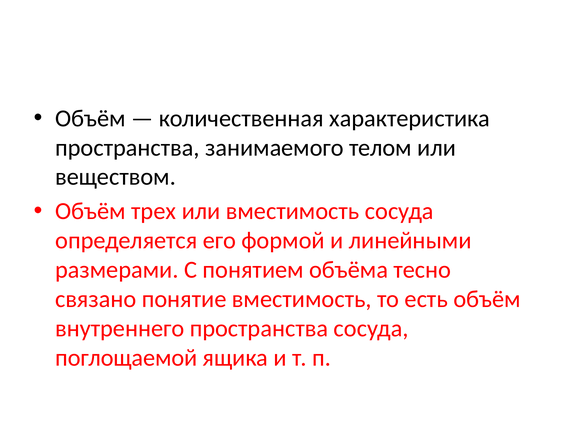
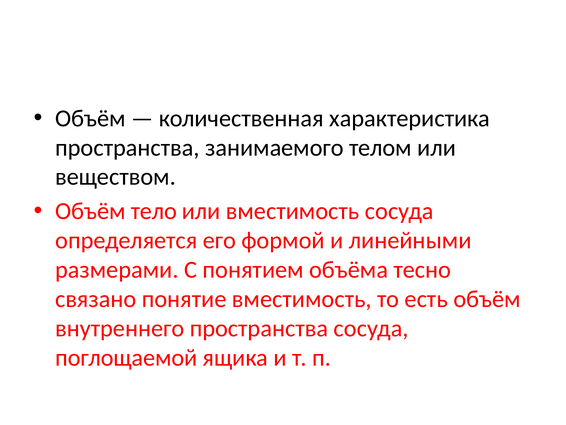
трех: трех -> тело
